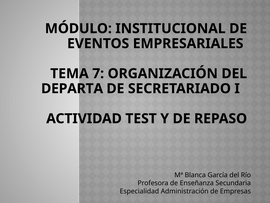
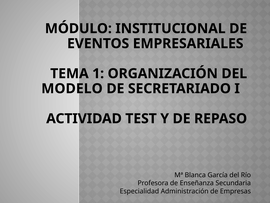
7: 7 -> 1
DEPARTA: DEPARTA -> MODELO
